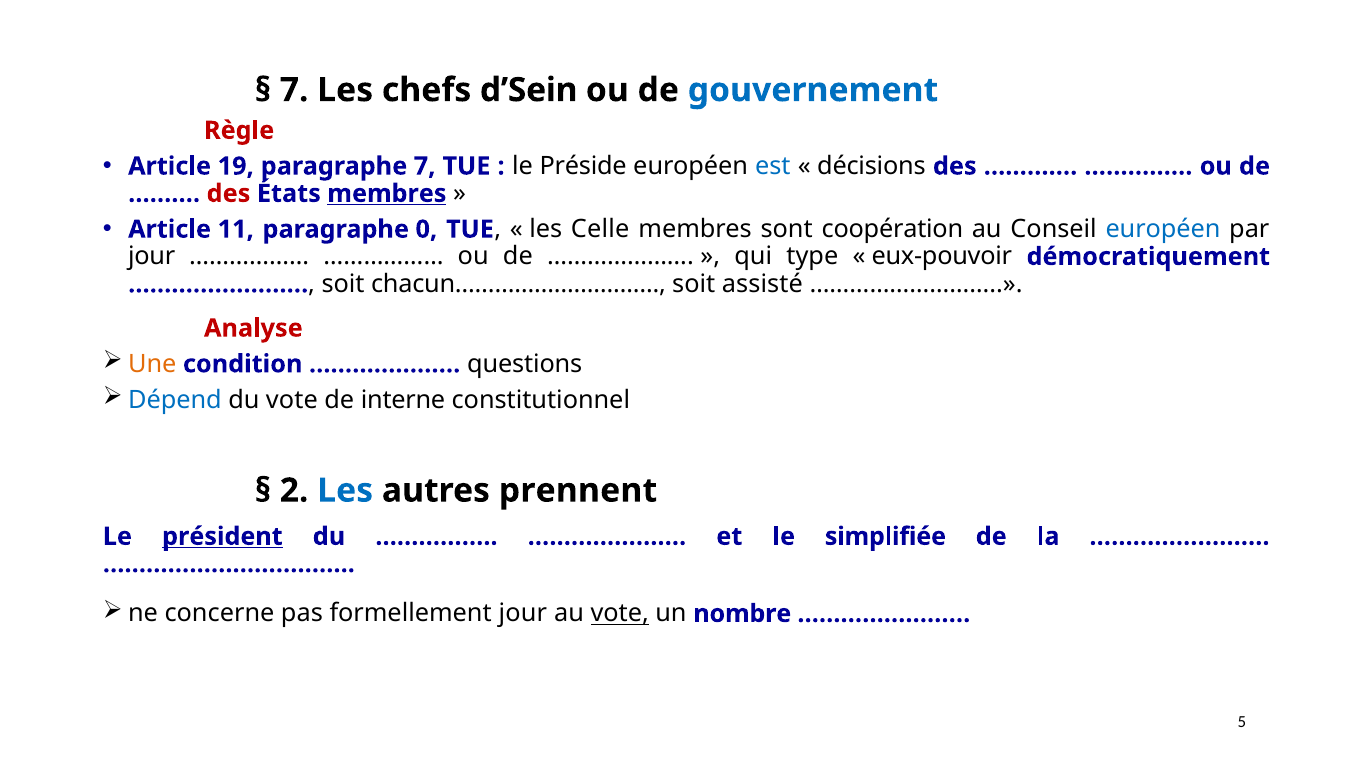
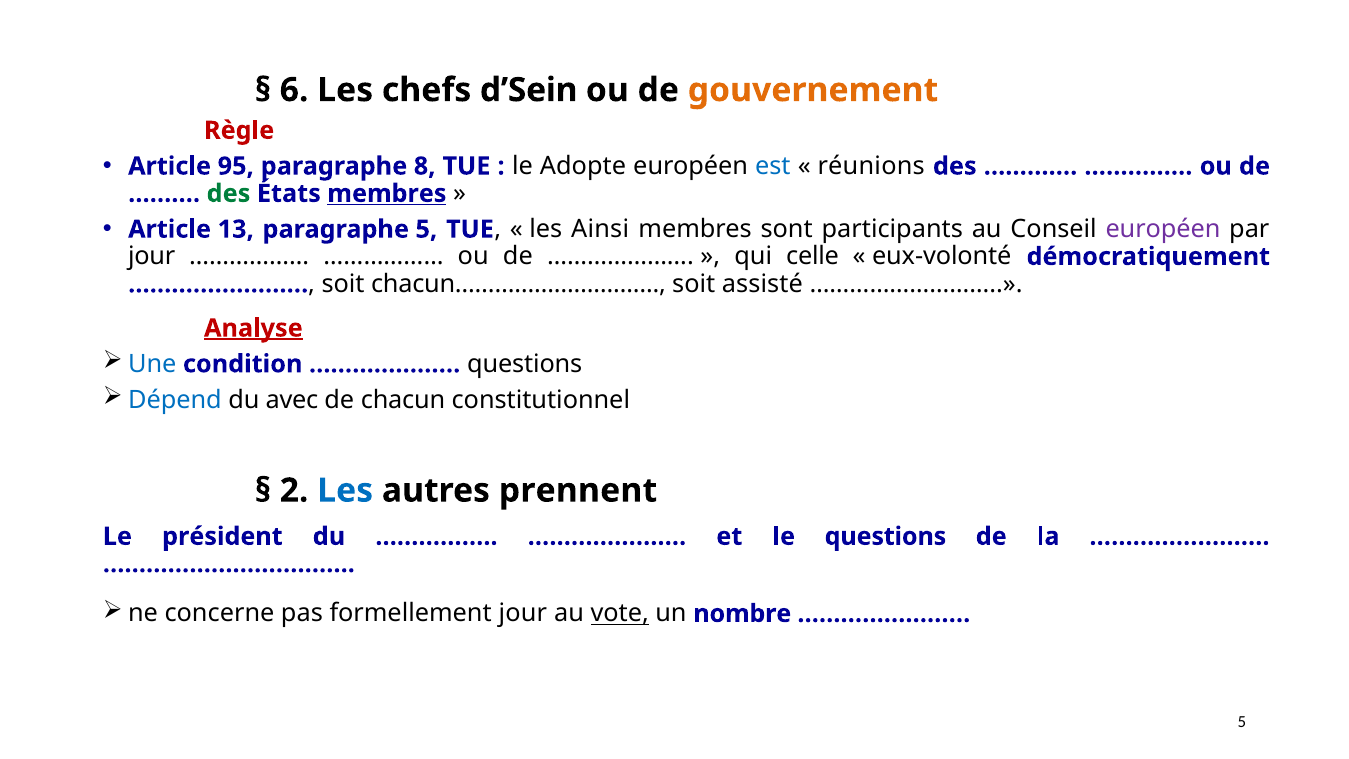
7 at (294, 90): 7 -> 6
gouvernement colour: blue -> orange
19: 19 -> 95
paragraphe 7: 7 -> 8
Préside: Préside -> Adopte
décisions: décisions -> réunions
des at (228, 193) colour: red -> green
11: 11 -> 13
paragraphe 0: 0 -> 5
Celle: Celle -> Ainsi
coopération: coopération -> participants
européen at (1163, 229) colour: blue -> purple
type: type -> celle
eux-pouvoir: eux-pouvoir -> eux-volonté
Analyse underline: none -> present
Une colour: orange -> blue
du vote: vote -> avec
interne: interne -> chacun
président underline: present -> none
le simplifiée: simplifiée -> questions
